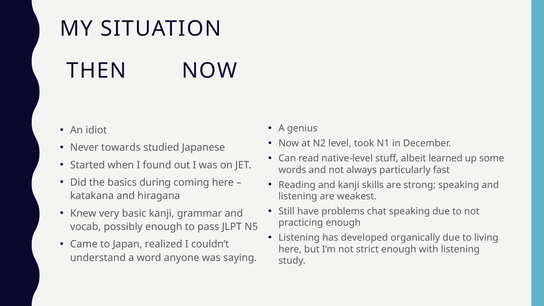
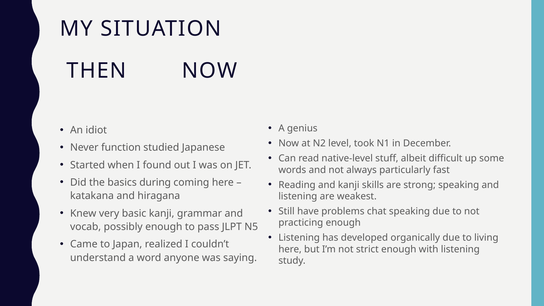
towards: towards -> function
learned: learned -> difficult
